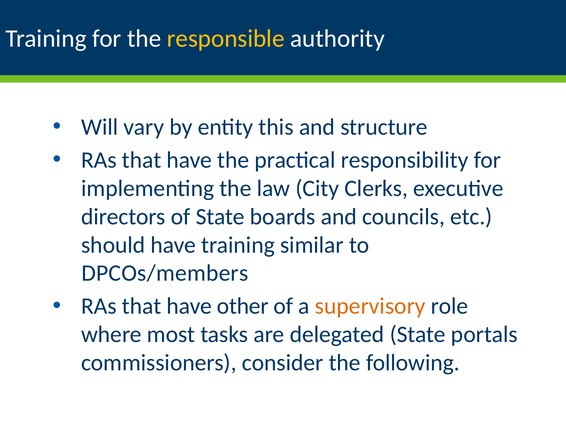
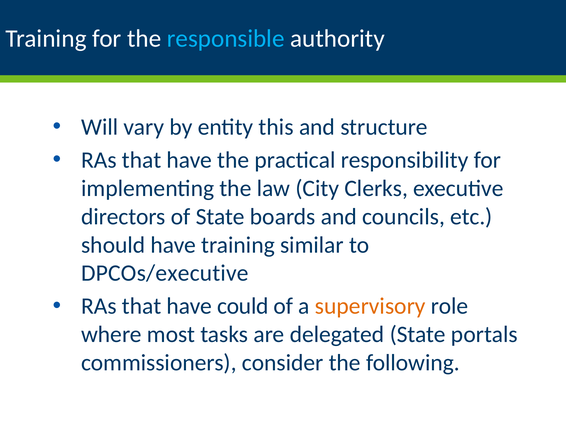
responsible colour: yellow -> light blue
DPCOs/members: DPCOs/members -> DPCOs/executive
other: other -> could
